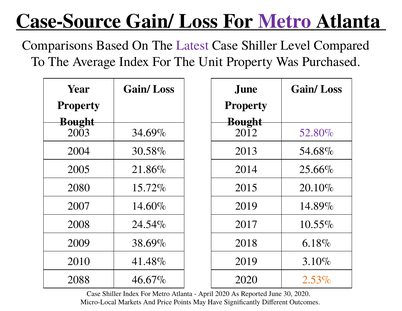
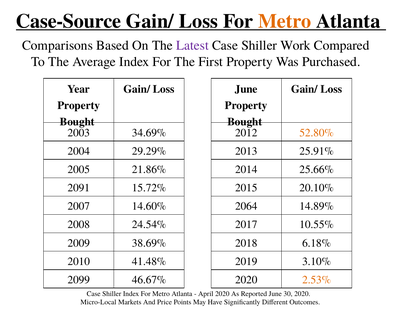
Metro at (285, 21) colour: purple -> orange
Level: Level -> Work
Unit: Unit -> First
52.80% colour: purple -> orange
30.58%: 30.58% -> 29.29%
54.68%: 54.68% -> 25.91%
2080: 2080 -> 2091
2019 at (246, 206): 2019 -> 2064
2088: 2088 -> 2099
